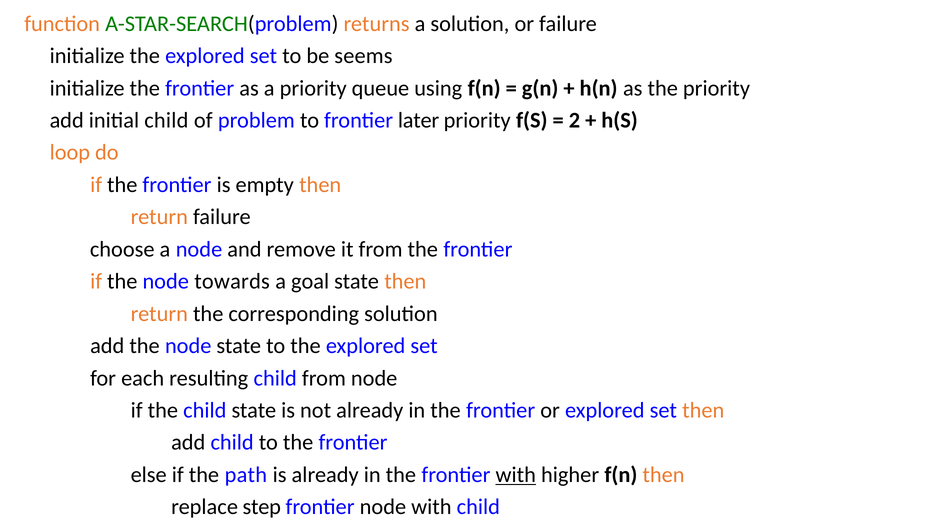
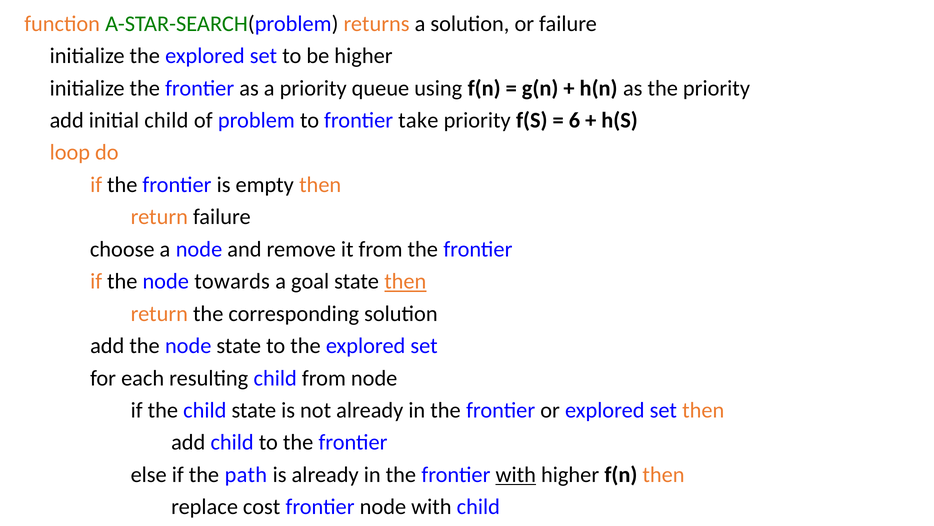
be seems: seems -> higher
later: later -> take
2: 2 -> 6
then at (405, 281) underline: none -> present
step: step -> cost
